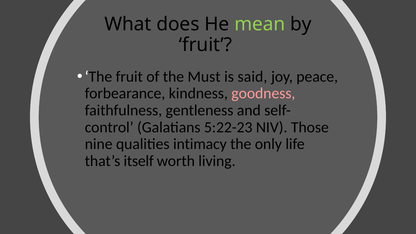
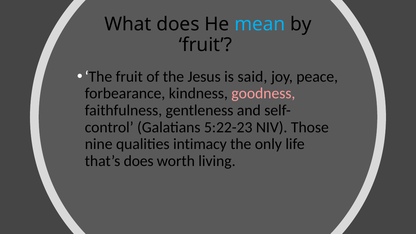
mean colour: light green -> light blue
Must: Must -> Jesus
that’s itself: itself -> does
